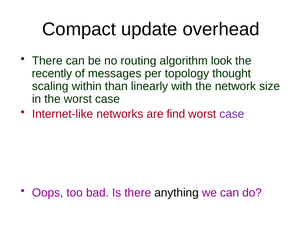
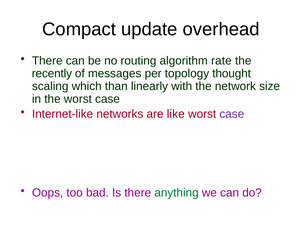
look: look -> rate
within: within -> which
find: find -> like
anything colour: black -> green
